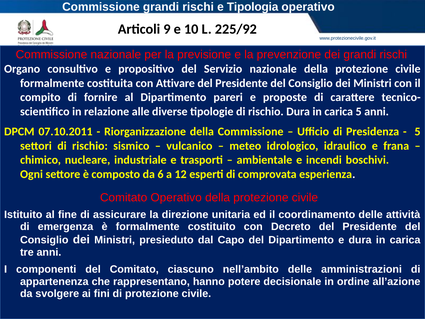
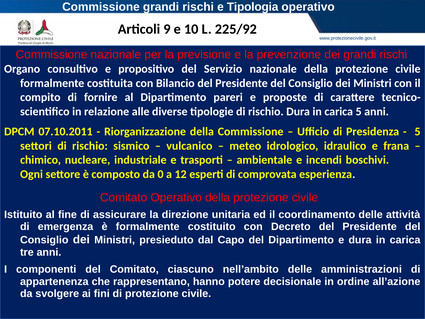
Attivare: Attivare -> Bilancio
6: 6 -> 0
